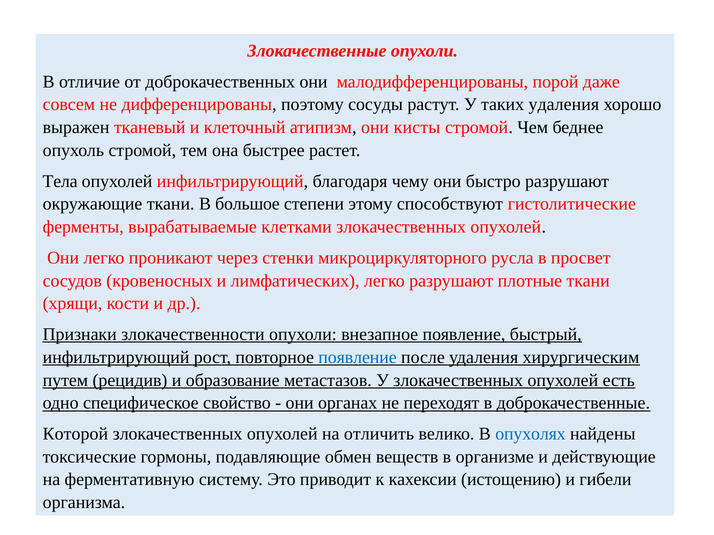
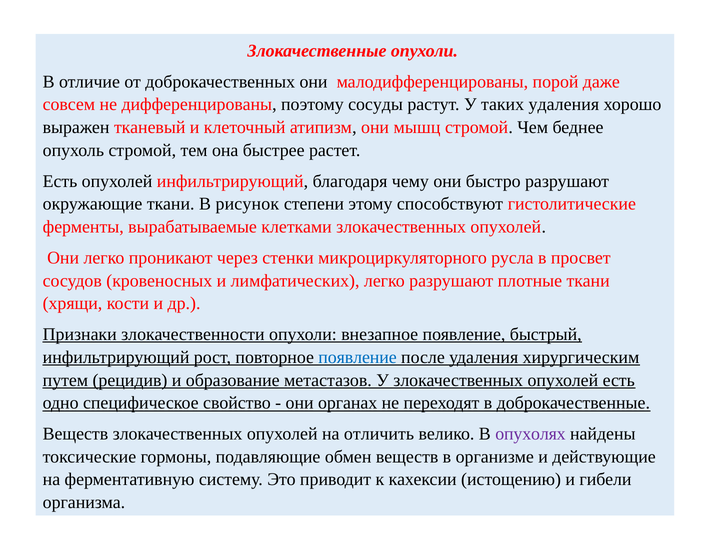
кисты: кисты -> мышц
Тела at (60, 181): Тела -> Есть
большое: большое -> рисунок
Которой at (75, 434): Которой -> Веществ
опухолях colour: blue -> purple
